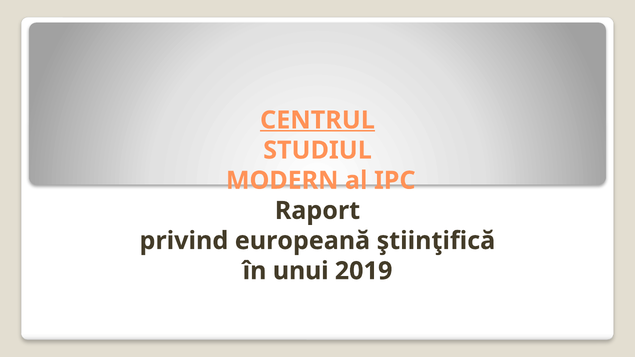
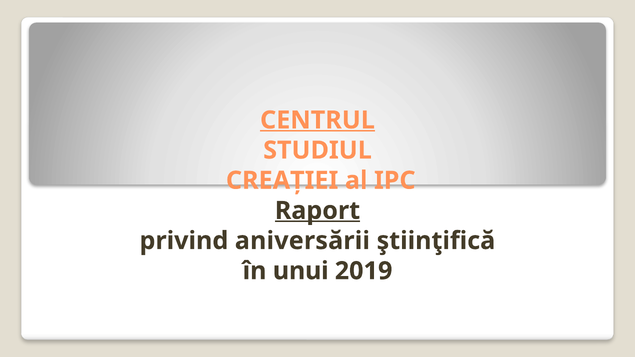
MODERN: MODERN -> CREAŢIEI
Raport underline: none -> present
europeană: europeană -> aniversării
